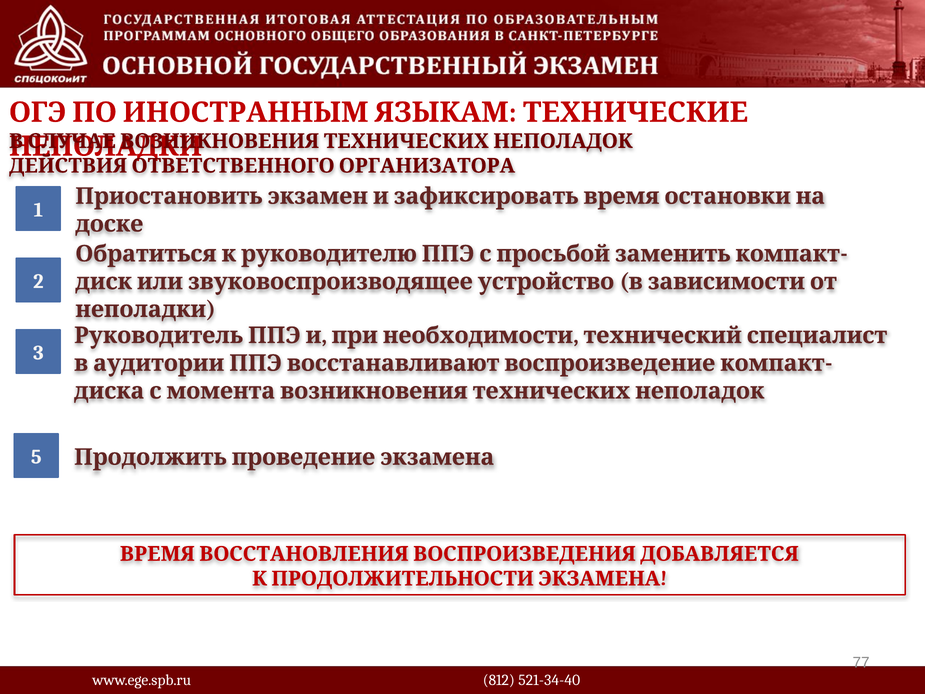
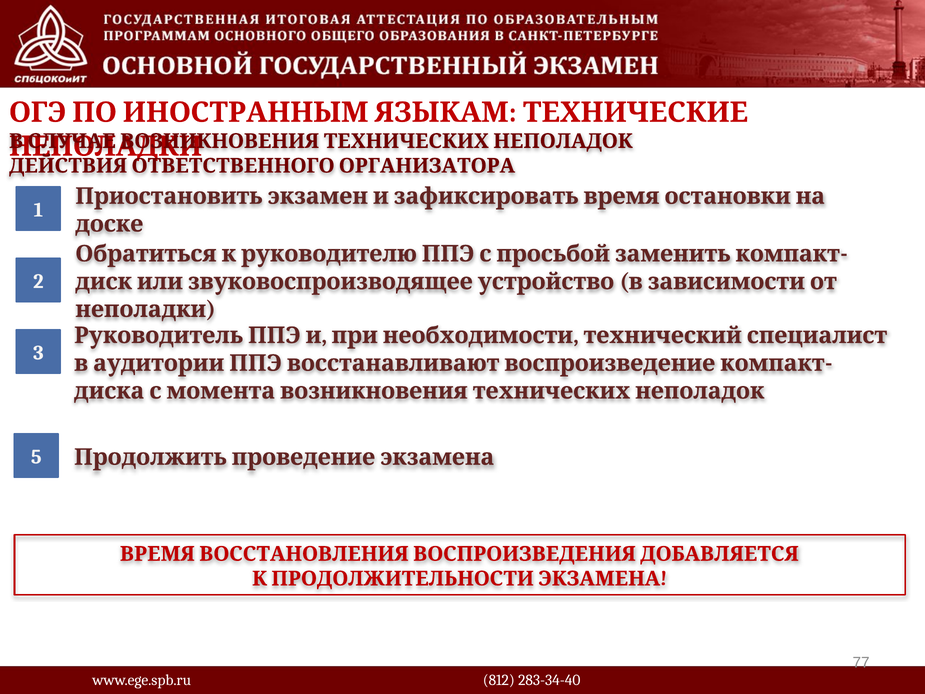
521-34-40: 521-34-40 -> 283-34-40
